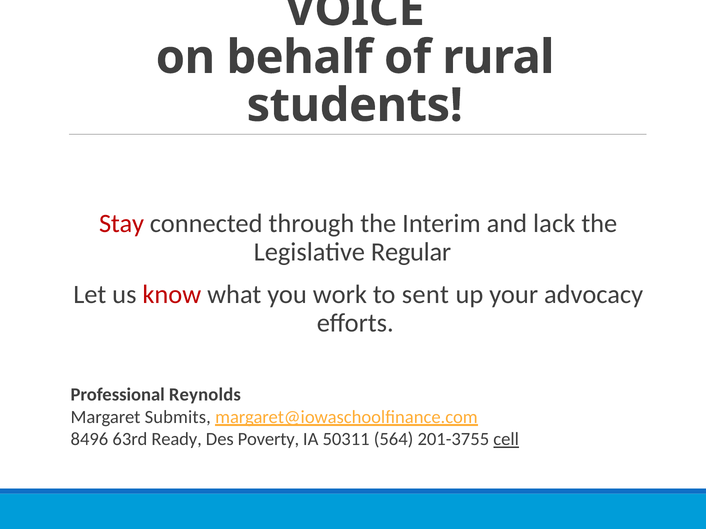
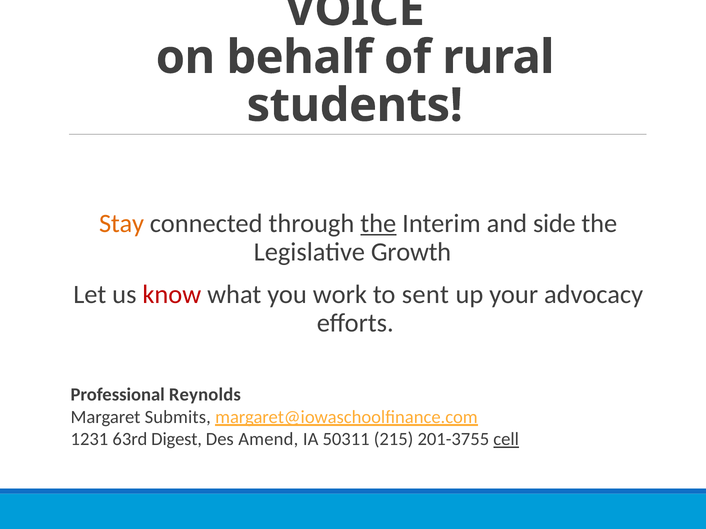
Stay colour: red -> orange
the at (378, 224) underline: none -> present
lack: lack -> side
Regular: Regular -> Growth
8496: 8496 -> 1231
Ready: Ready -> Digest
Poverty: Poverty -> Amend
564: 564 -> 215
